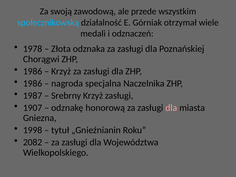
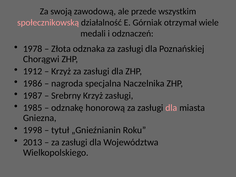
społecznikowską colour: light blue -> pink
1986 at (33, 71): 1986 -> 1912
1907: 1907 -> 1985
2082: 2082 -> 2013
